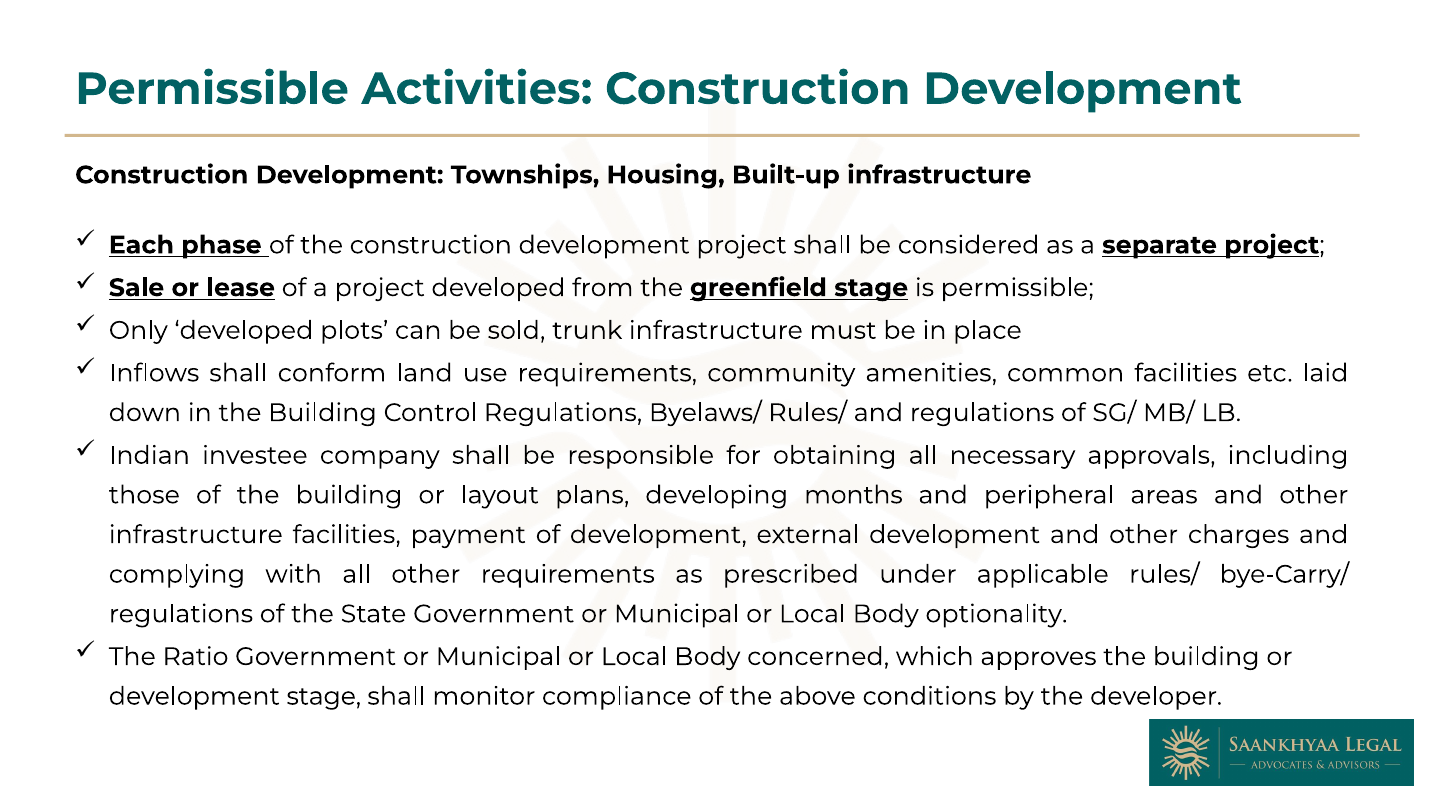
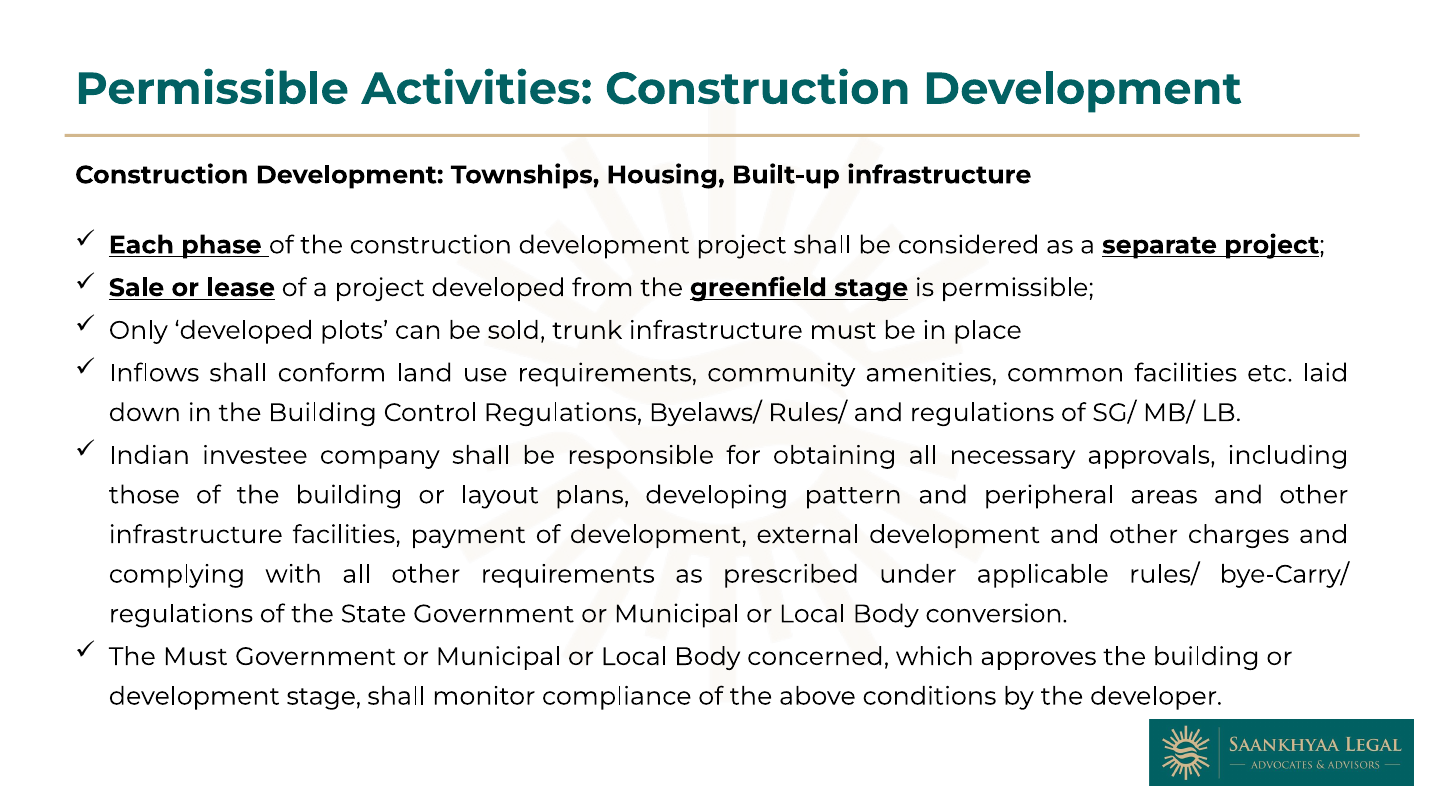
months: months -> pattern
optionality: optionality -> conversion
The Ratio: Ratio -> Must
